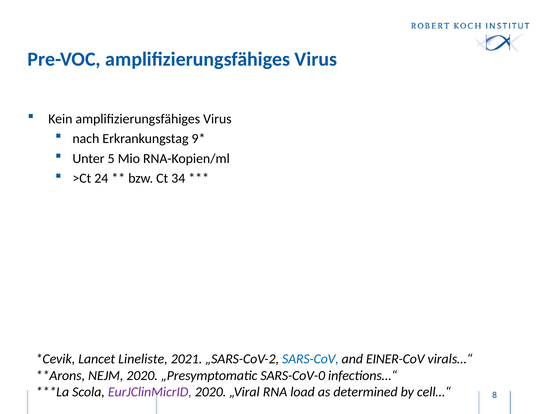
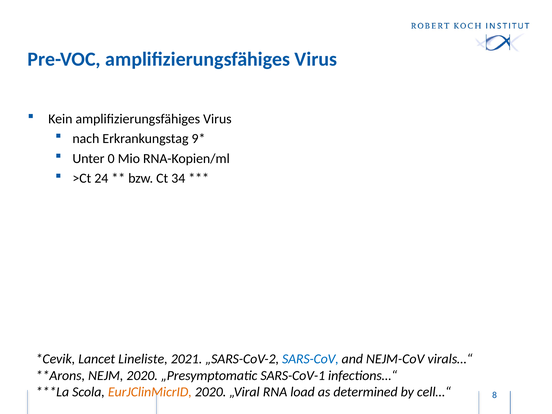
5: 5 -> 0
EINER-CoV: EINER-CoV -> NEJM-CoV
SARS-CoV-0: SARS-CoV-0 -> SARS-CoV-1
EurJClinMicrID colour: purple -> orange
